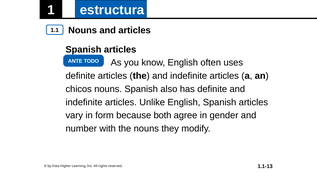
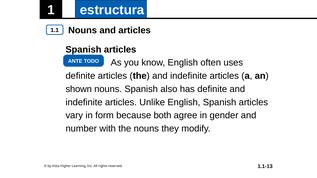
chicos: chicos -> shown
